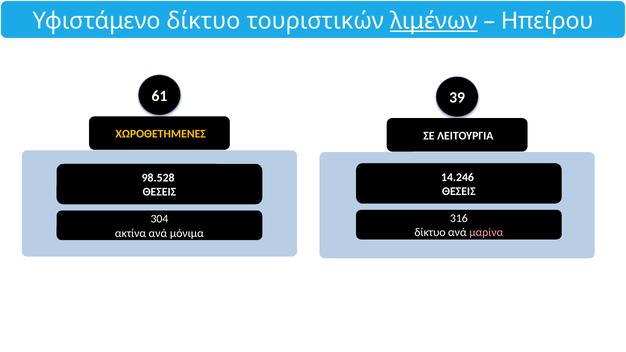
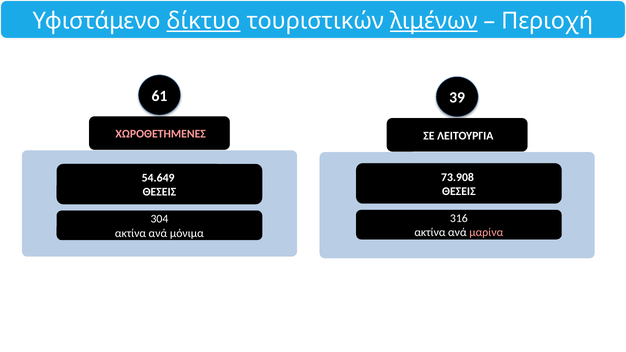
δίκτυο at (204, 21) underline: none -> present
Ηπείρου: Ηπείρου -> Περιοχή
ΧΩΡΟΘΕΤΗΜΕΝΕΣ colour: yellow -> pink
14.246: 14.246 -> 73.908
98.528: 98.528 -> 54.649
δίκτυο at (430, 233): δίκτυο -> ακτίνα
